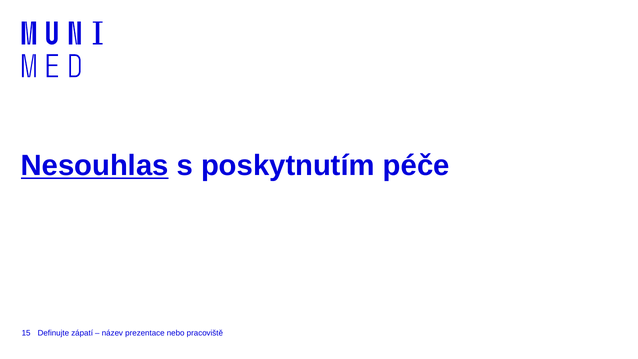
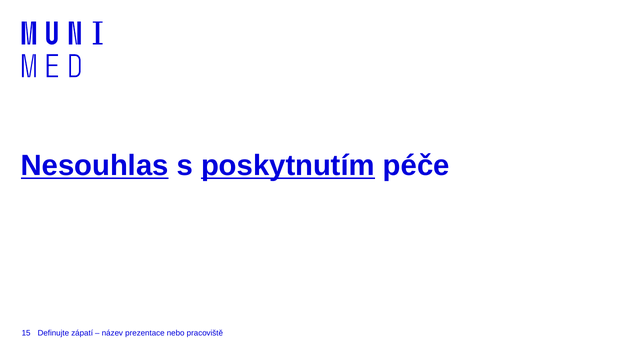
poskytnutím underline: none -> present
